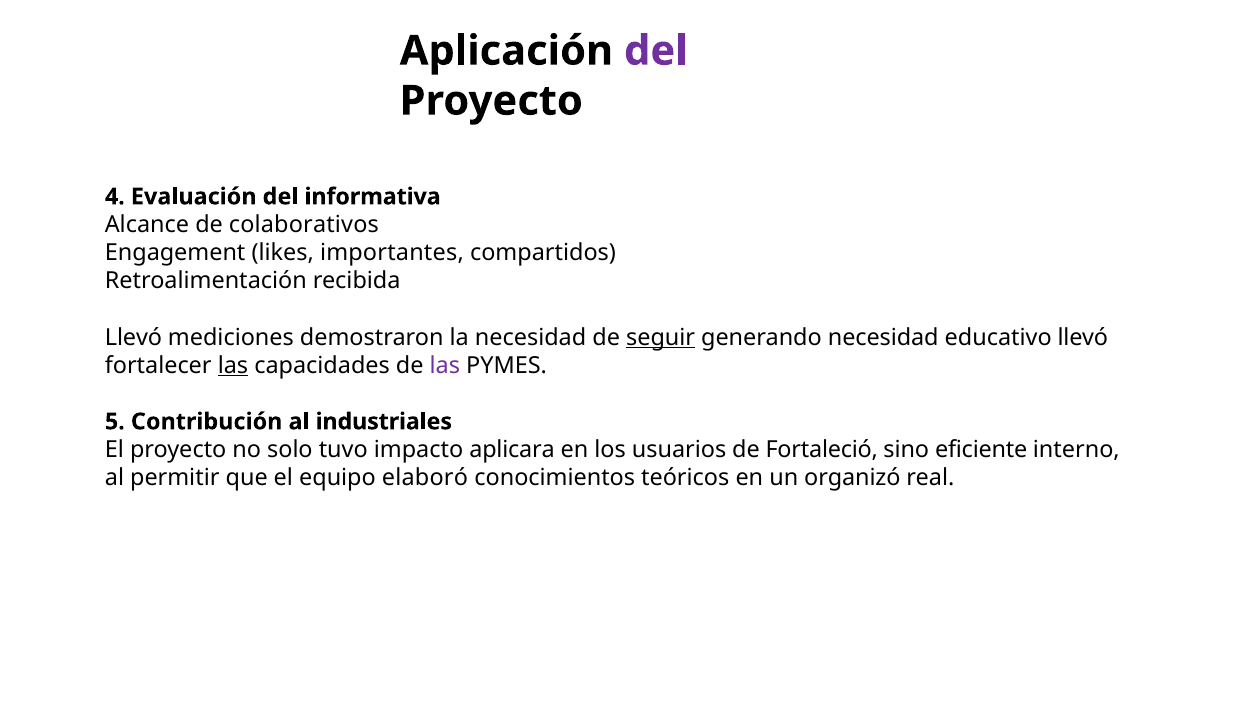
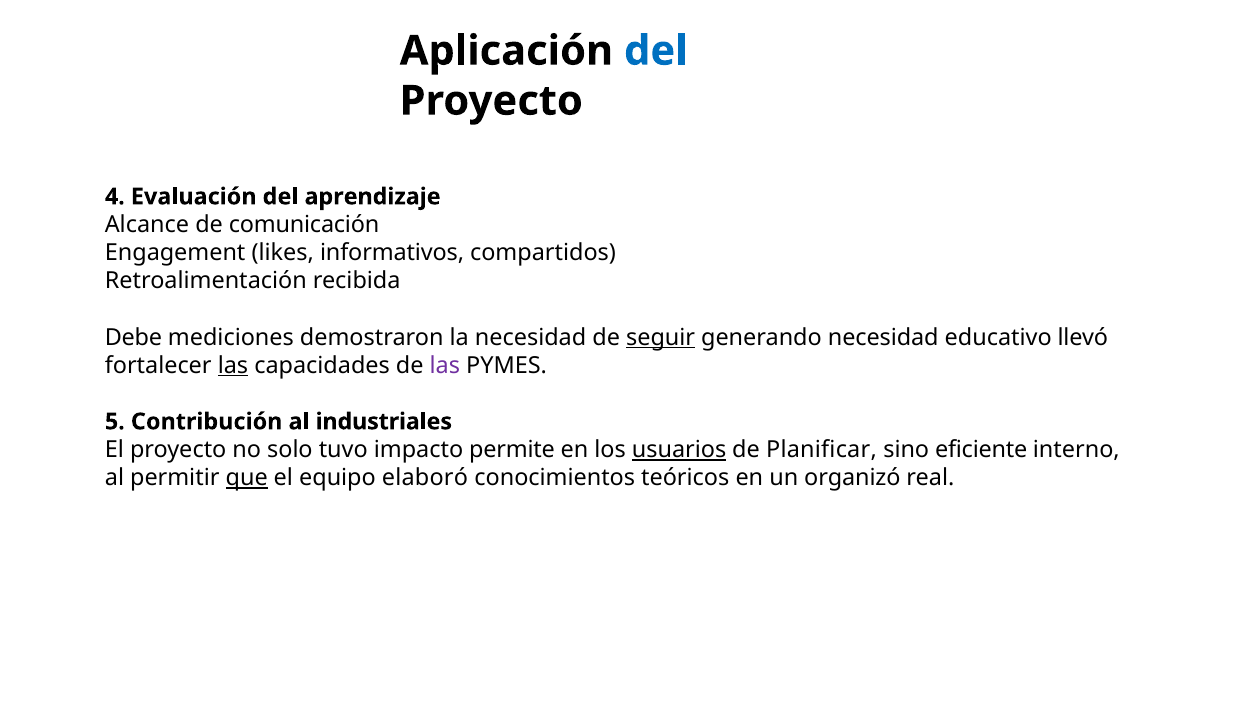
del at (656, 51) colour: purple -> blue
informativa: informativa -> aprendizaje
colaborativos: colaborativos -> comunicación
importantes: importantes -> informativos
Llevó at (133, 337): Llevó -> Debe
aplicara: aplicara -> permite
usuarios underline: none -> present
Fortaleció: Fortaleció -> Planificar
que underline: none -> present
